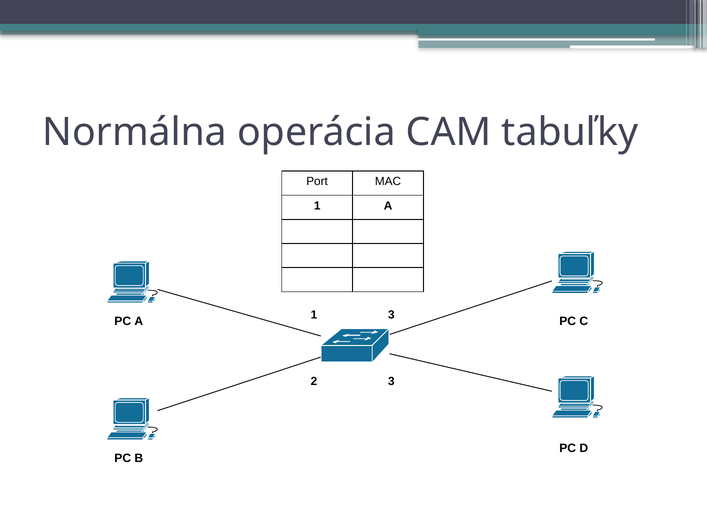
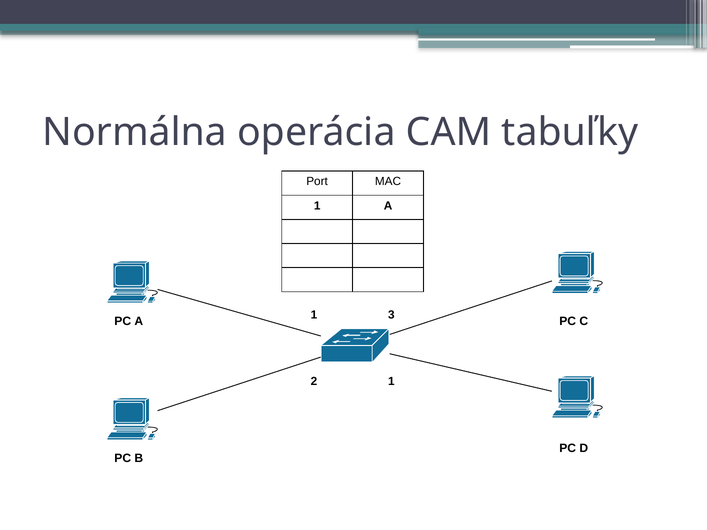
2 3: 3 -> 1
